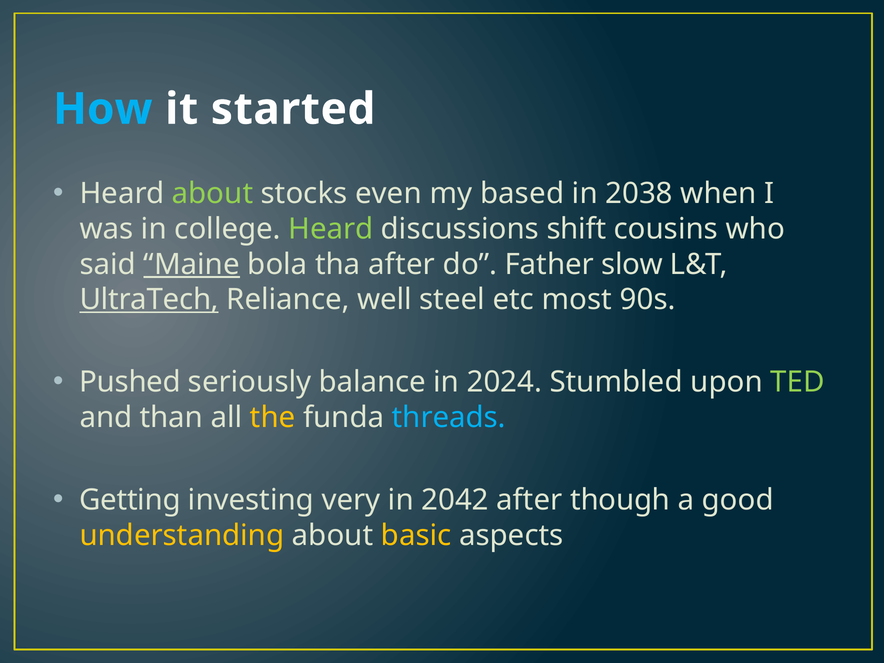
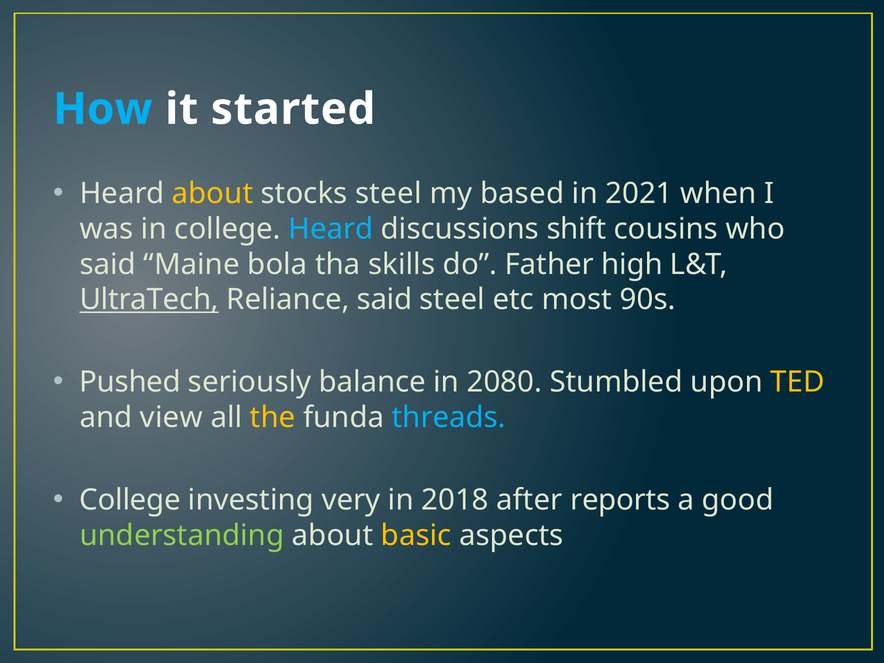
about at (213, 194) colour: light green -> yellow
stocks even: even -> steel
2038: 2038 -> 2021
Heard at (331, 229) colour: light green -> light blue
Maine underline: present -> none
tha after: after -> skills
slow: slow -> high
Reliance well: well -> said
2024: 2024 -> 2080
TED colour: light green -> yellow
than: than -> view
Getting at (130, 500): Getting -> College
2042: 2042 -> 2018
though: though -> reports
understanding colour: yellow -> light green
